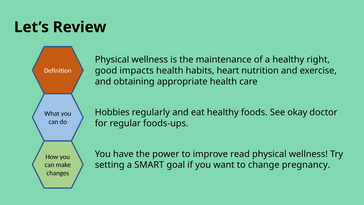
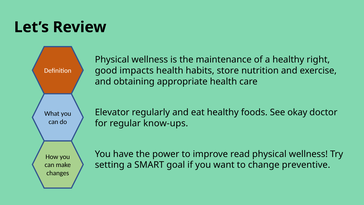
heart: heart -> store
Hobbies: Hobbies -> Elevator
foods-ups: foods-ups -> know-ups
pregnancy: pregnancy -> preventive
